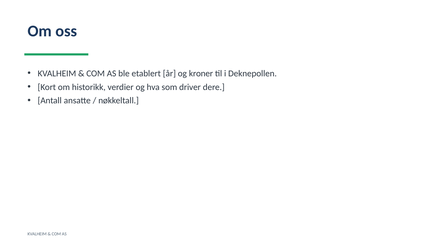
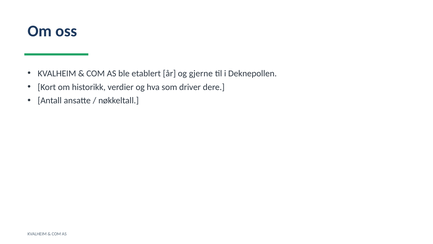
kroner: kroner -> gjerne
